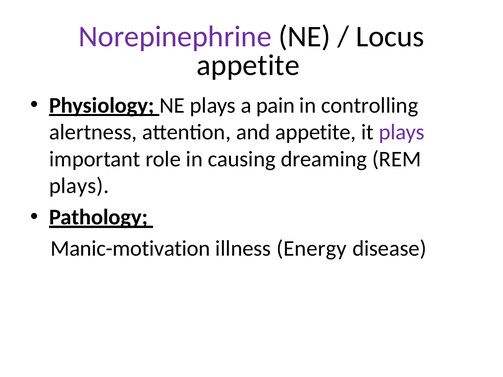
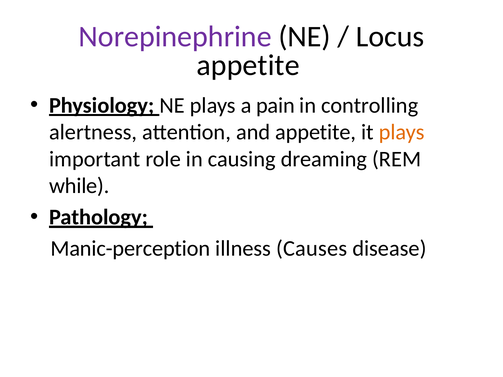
plays at (402, 132) colour: purple -> orange
plays at (79, 186): plays -> while
Manic-motivation: Manic-motivation -> Manic-perception
Energy: Energy -> Causes
